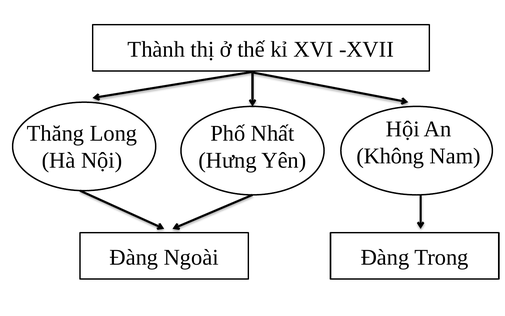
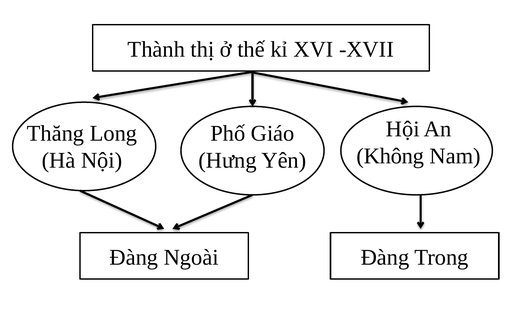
Nhất: Nhất -> Giáo
